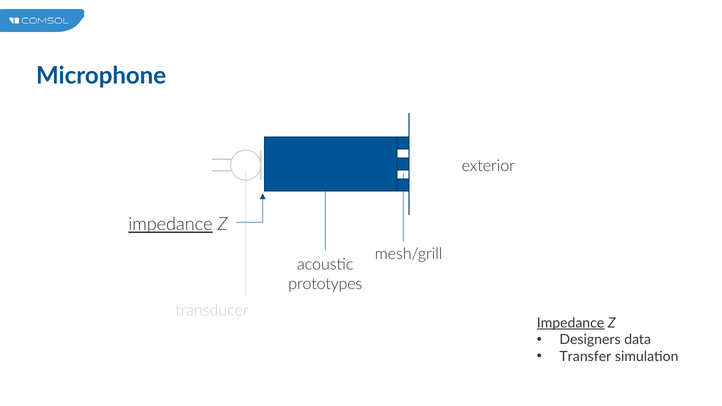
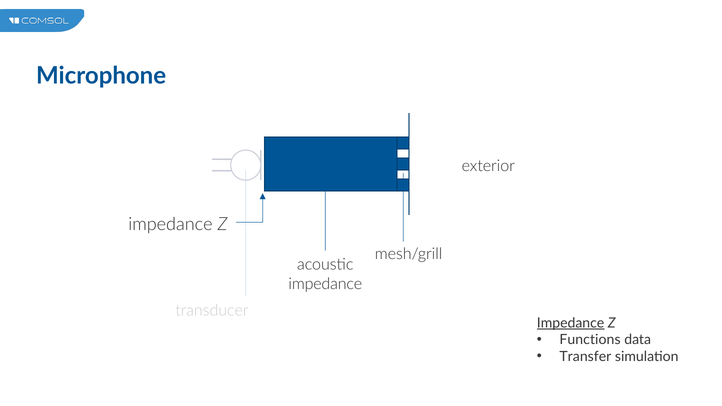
impedance at (170, 225) underline: present -> none
prototypes at (325, 284): prototypes -> impedance
Designers: Designers -> Functions
